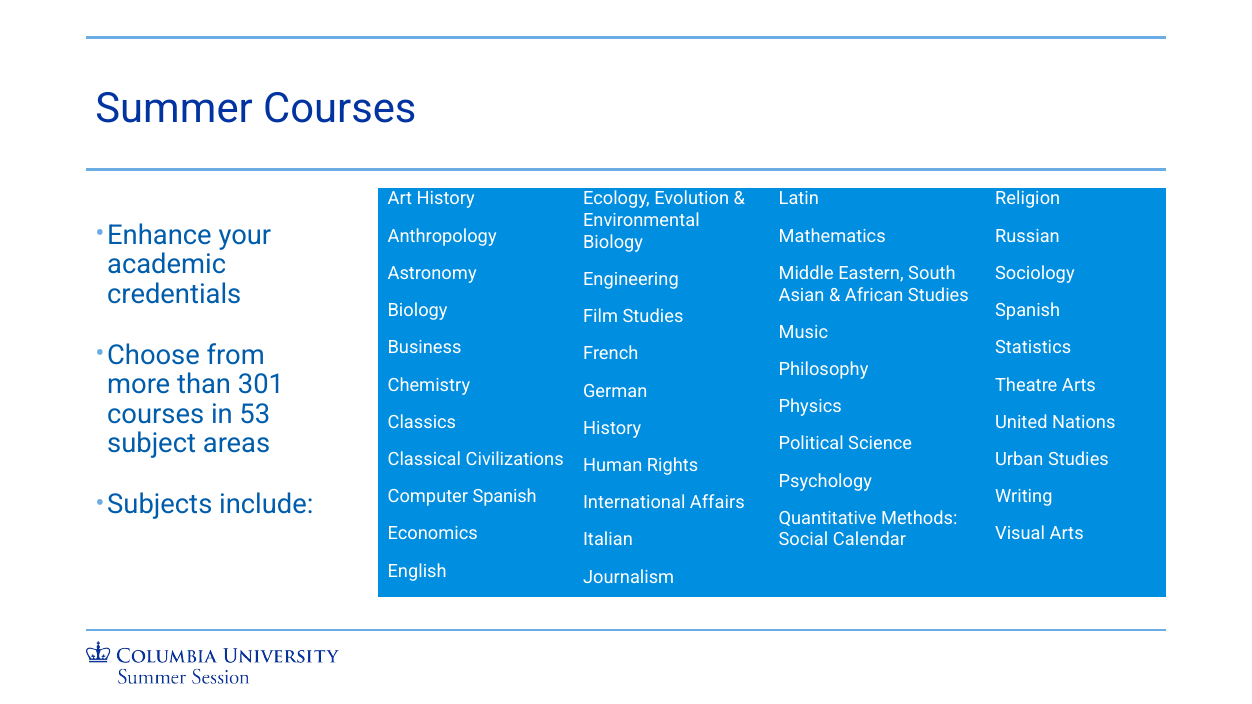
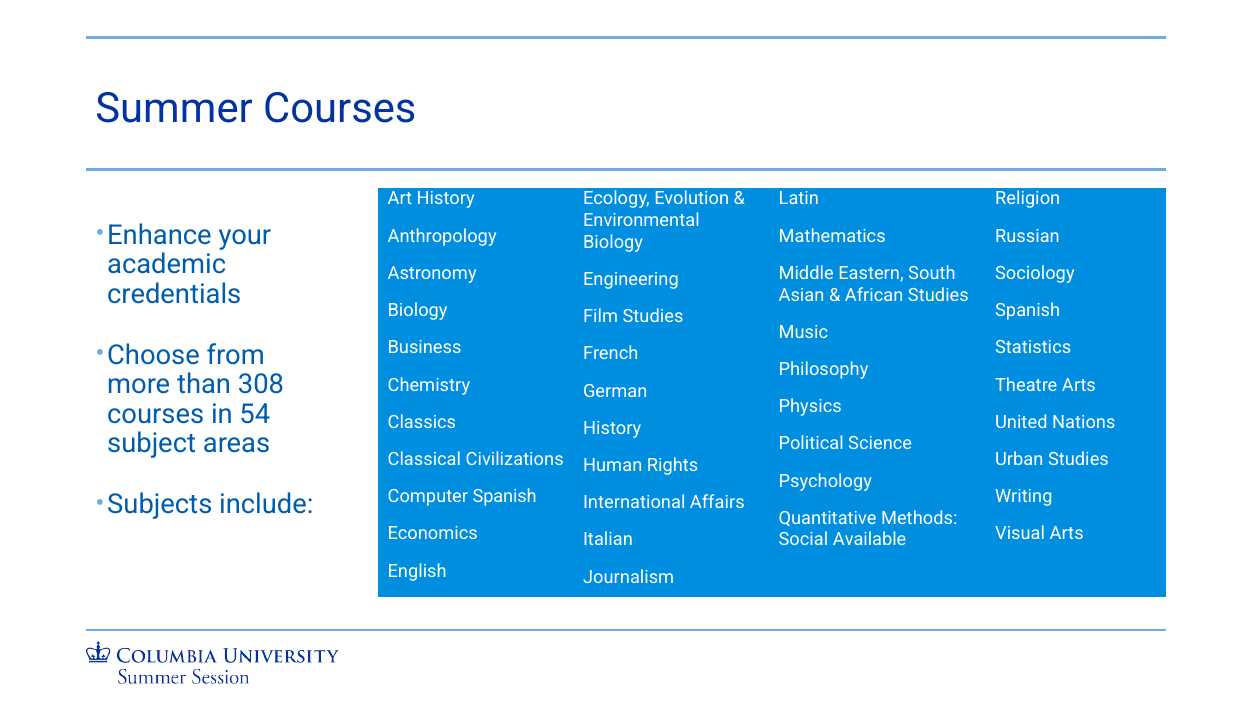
301: 301 -> 308
53: 53 -> 54
Calendar: Calendar -> Available
